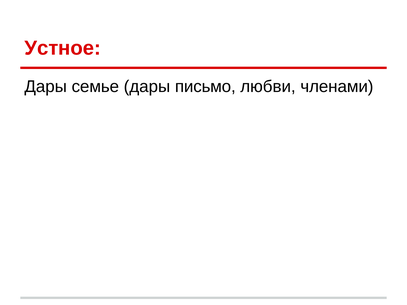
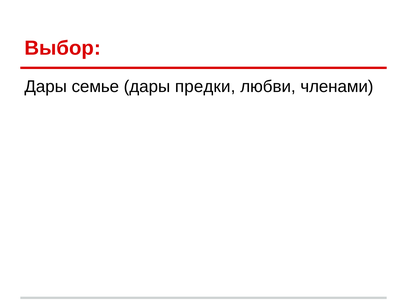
Устное: Устное -> Выбор
письмо: письмо -> предки
